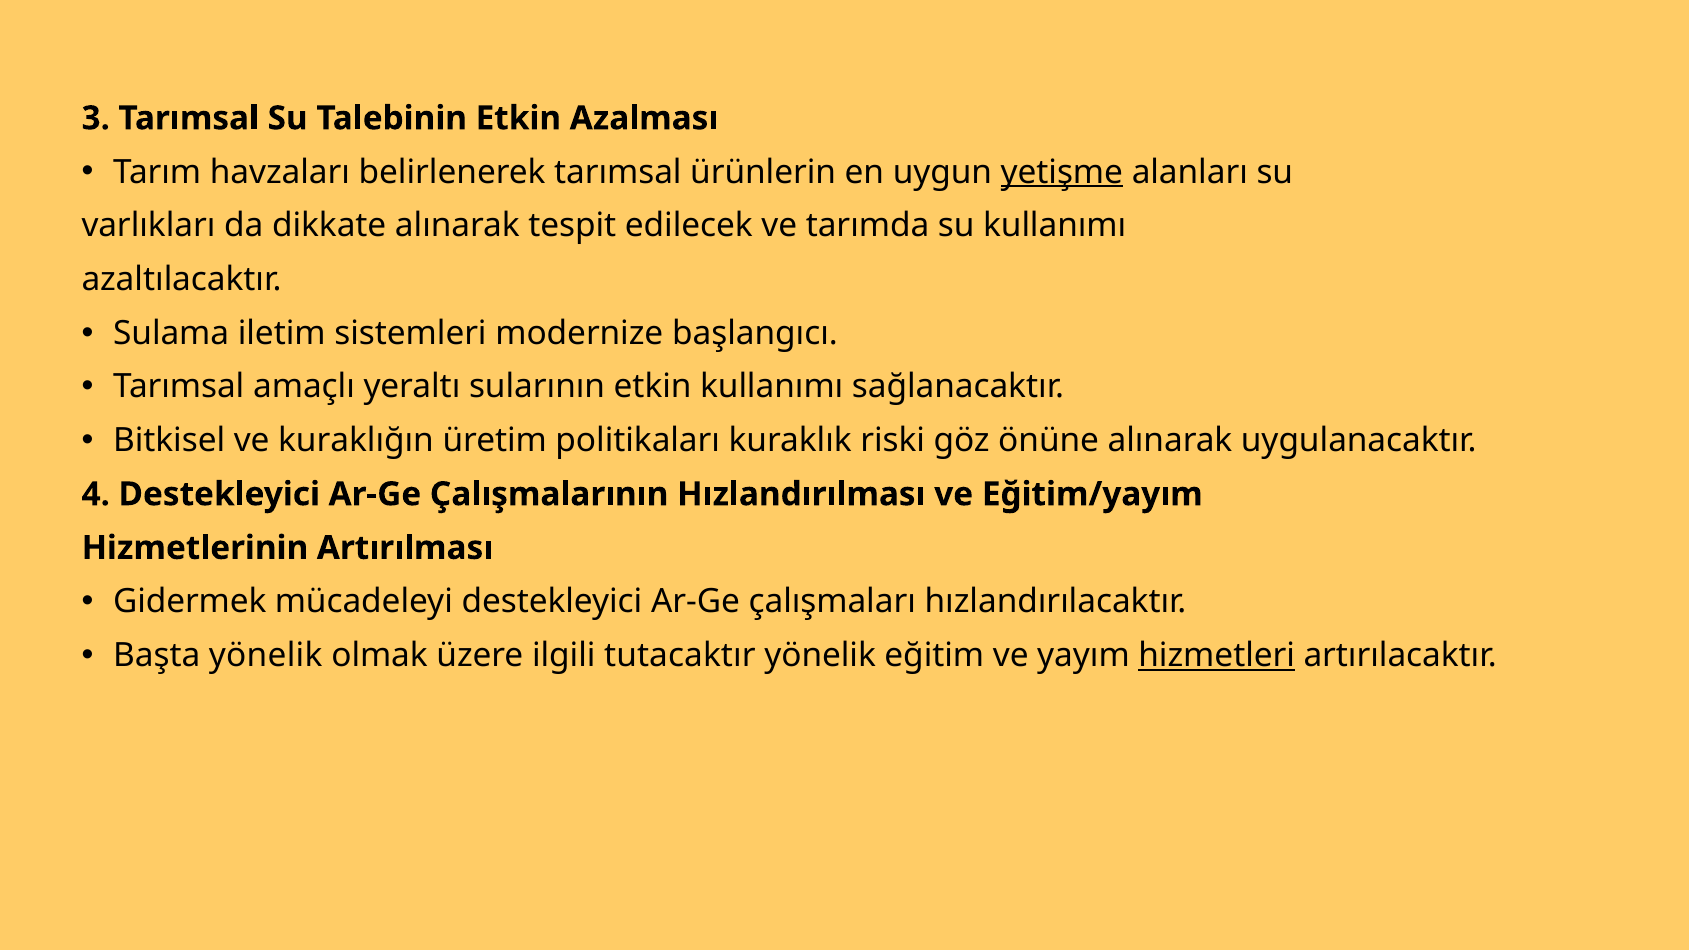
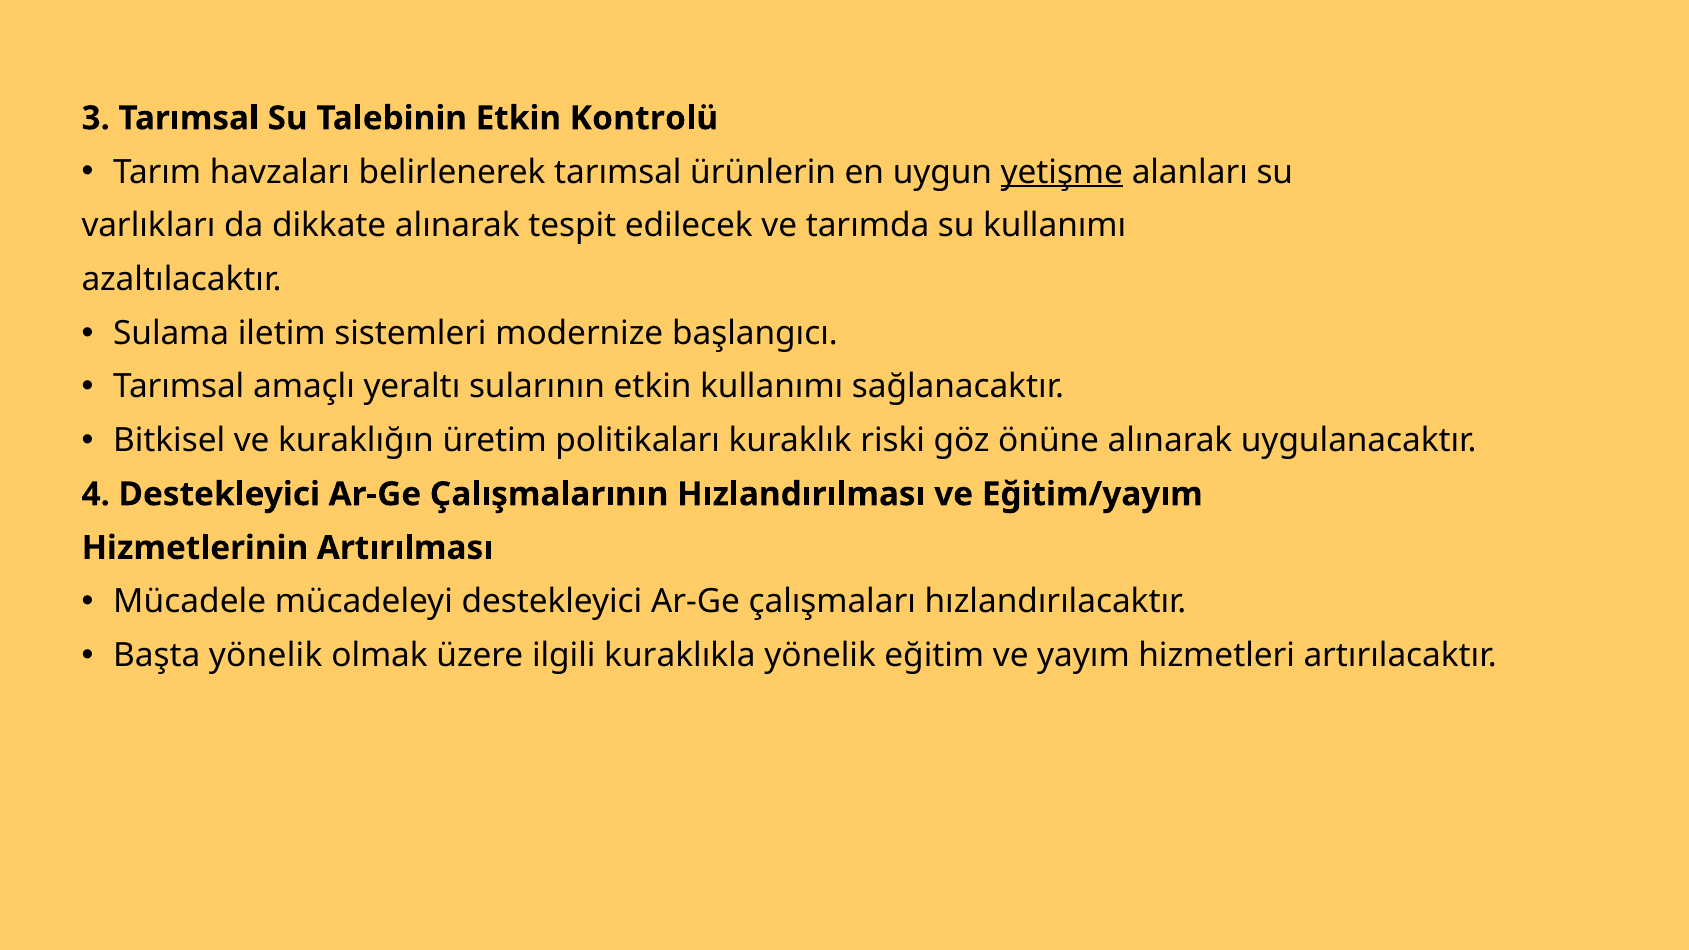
Azalması: Azalması -> Kontrolü
Gidermek: Gidermek -> Mücadele
tutacaktır: tutacaktır -> kuraklıkla
hizmetleri underline: present -> none
